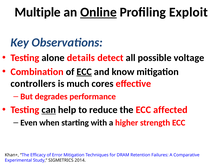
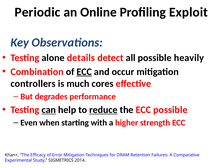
Multiple: Multiple -> Periodic
Online underline: present -> none
voltage: voltage -> heavily
know: know -> occur
reduce underline: none -> present
ECC affected: affected -> possible
